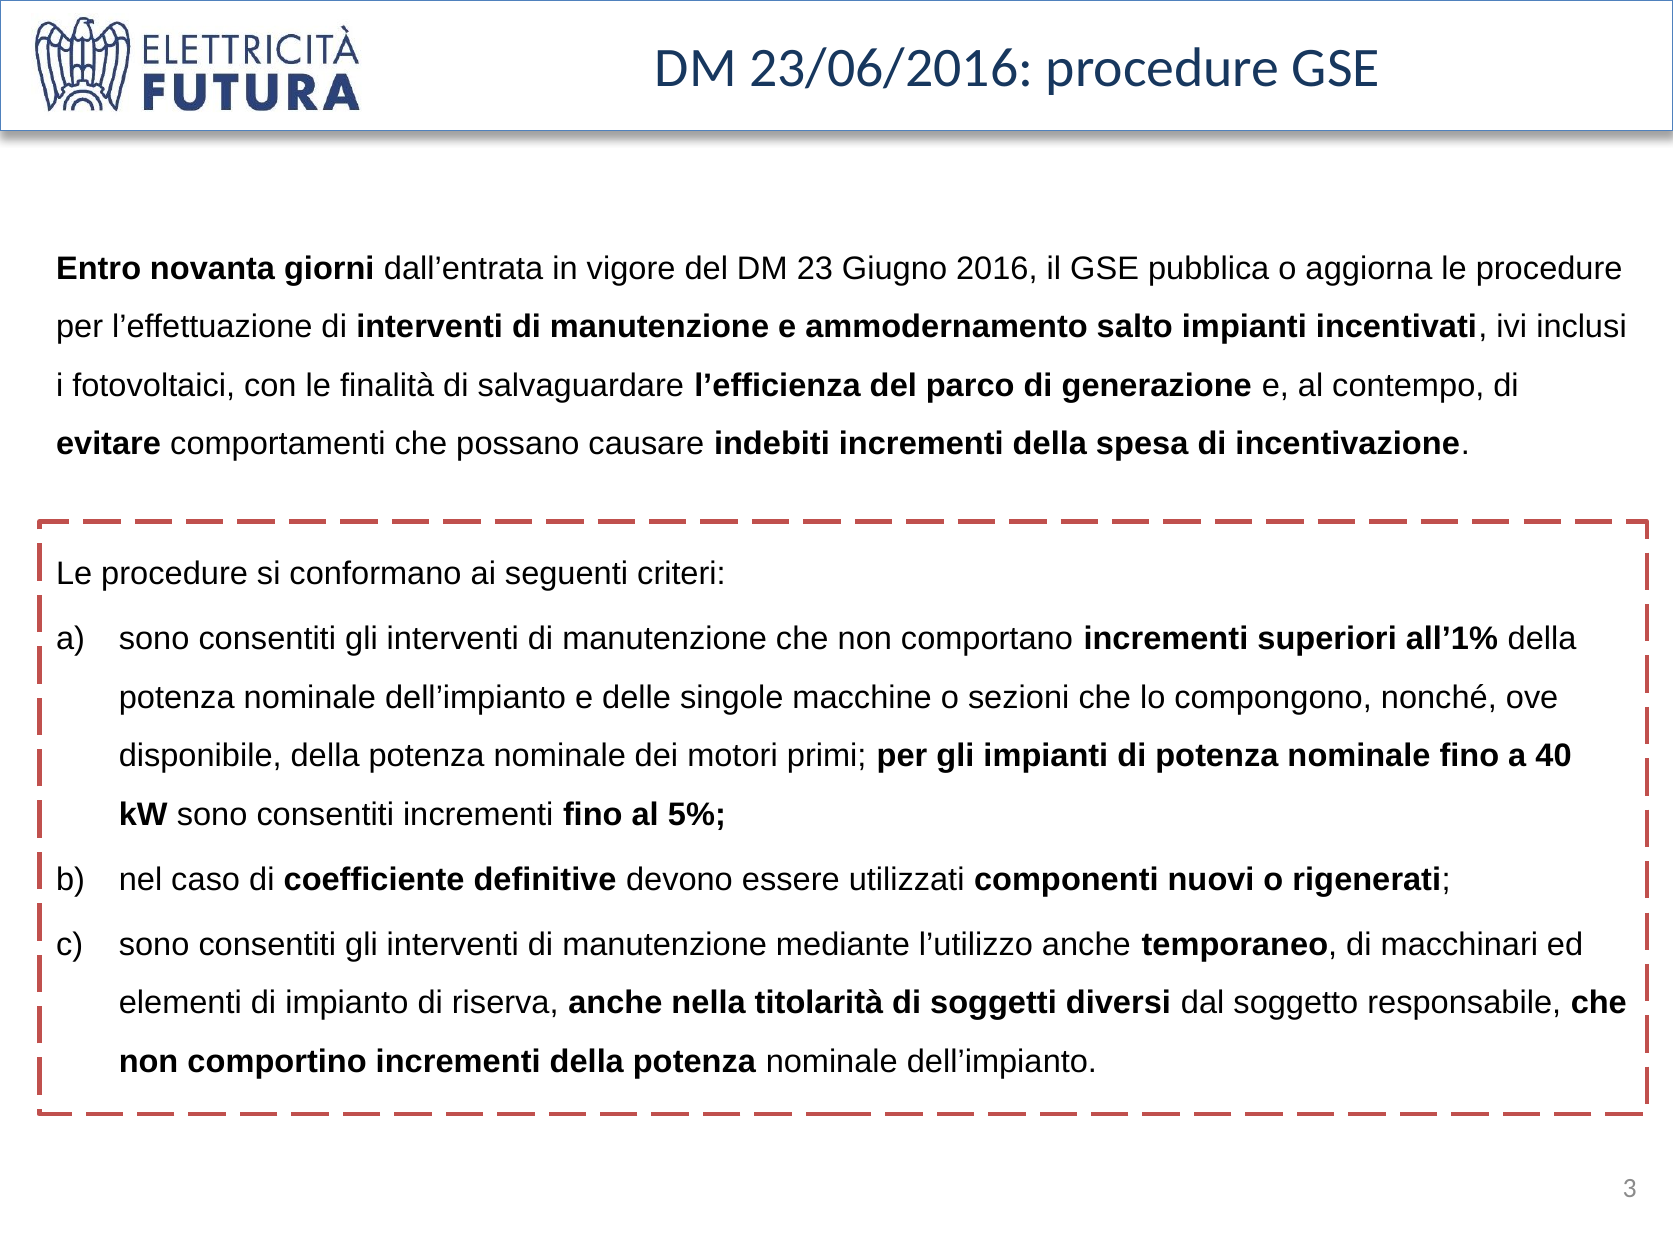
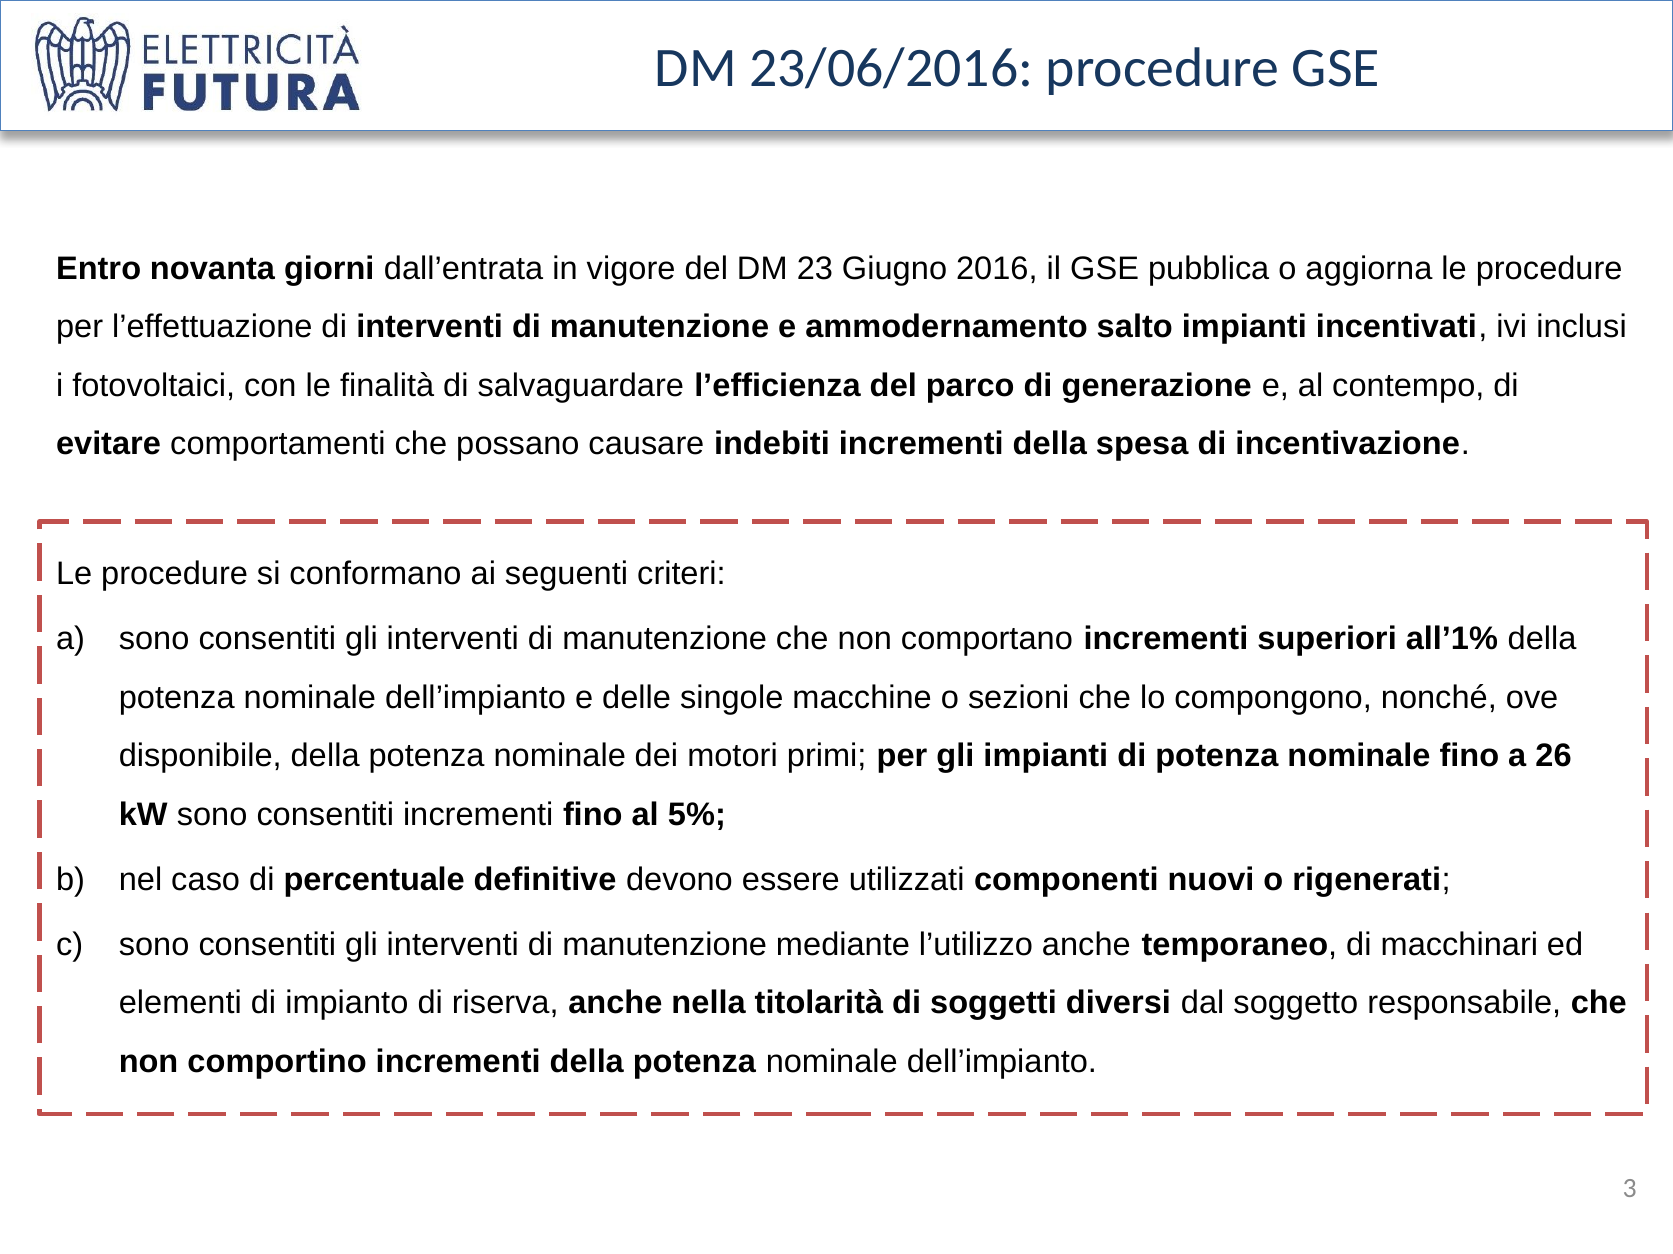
40: 40 -> 26
coefficiente: coefficiente -> percentuale
